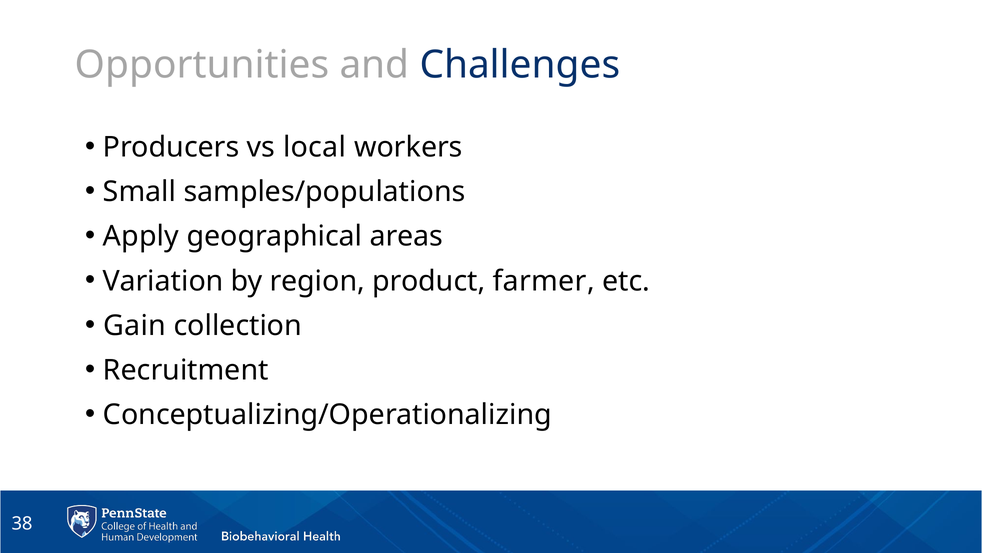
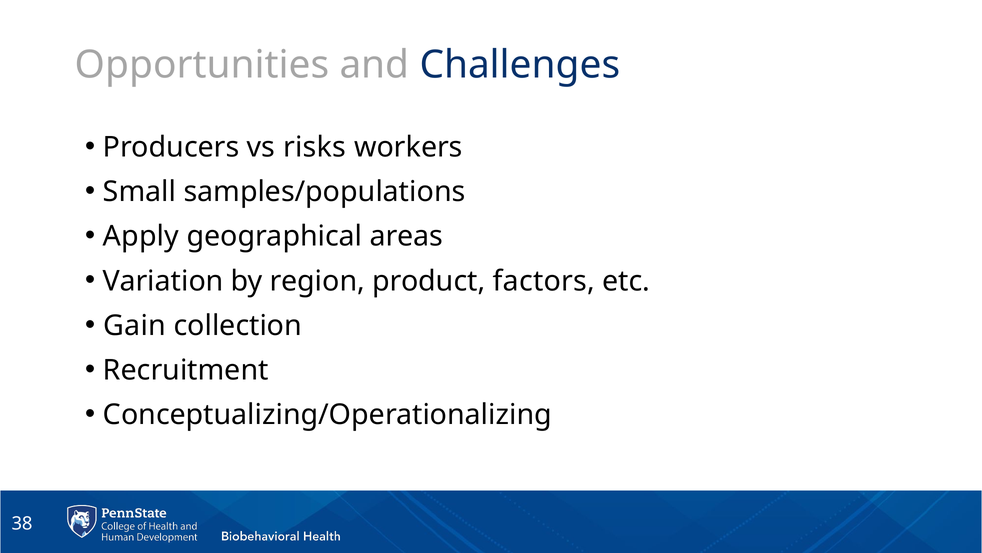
local: local -> risks
farmer: farmer -> factors
